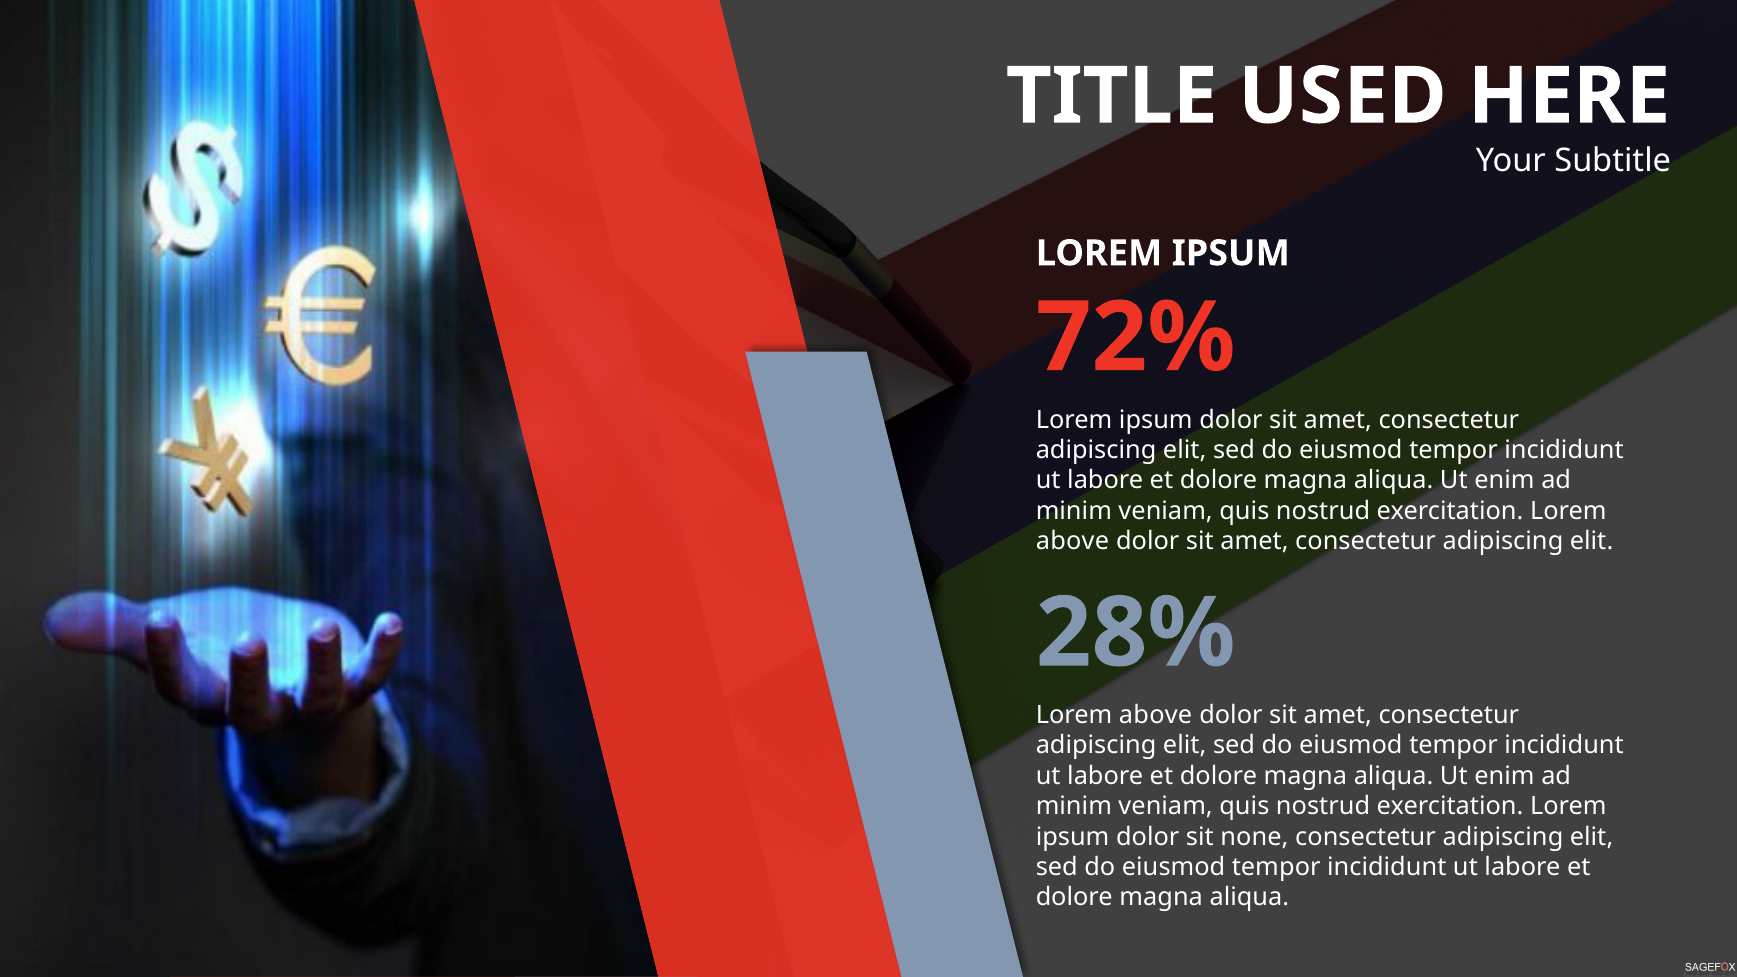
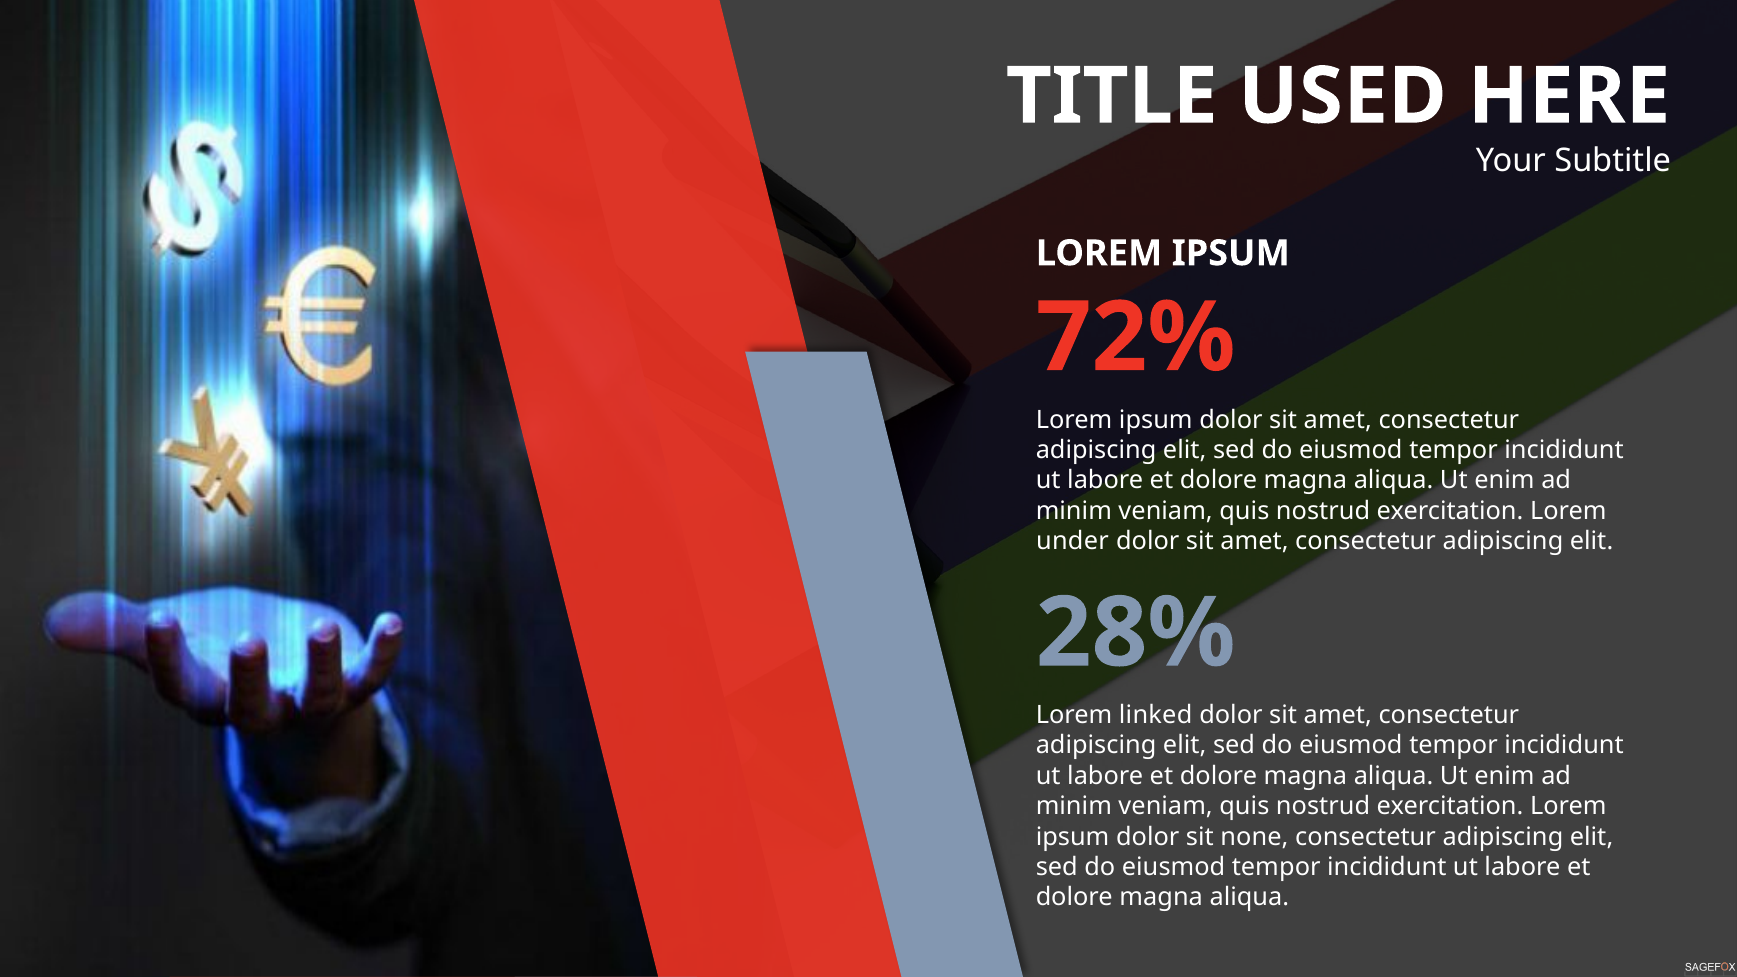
above at (1072, 541): above -> under
above at (1156, 715): above -> linked
